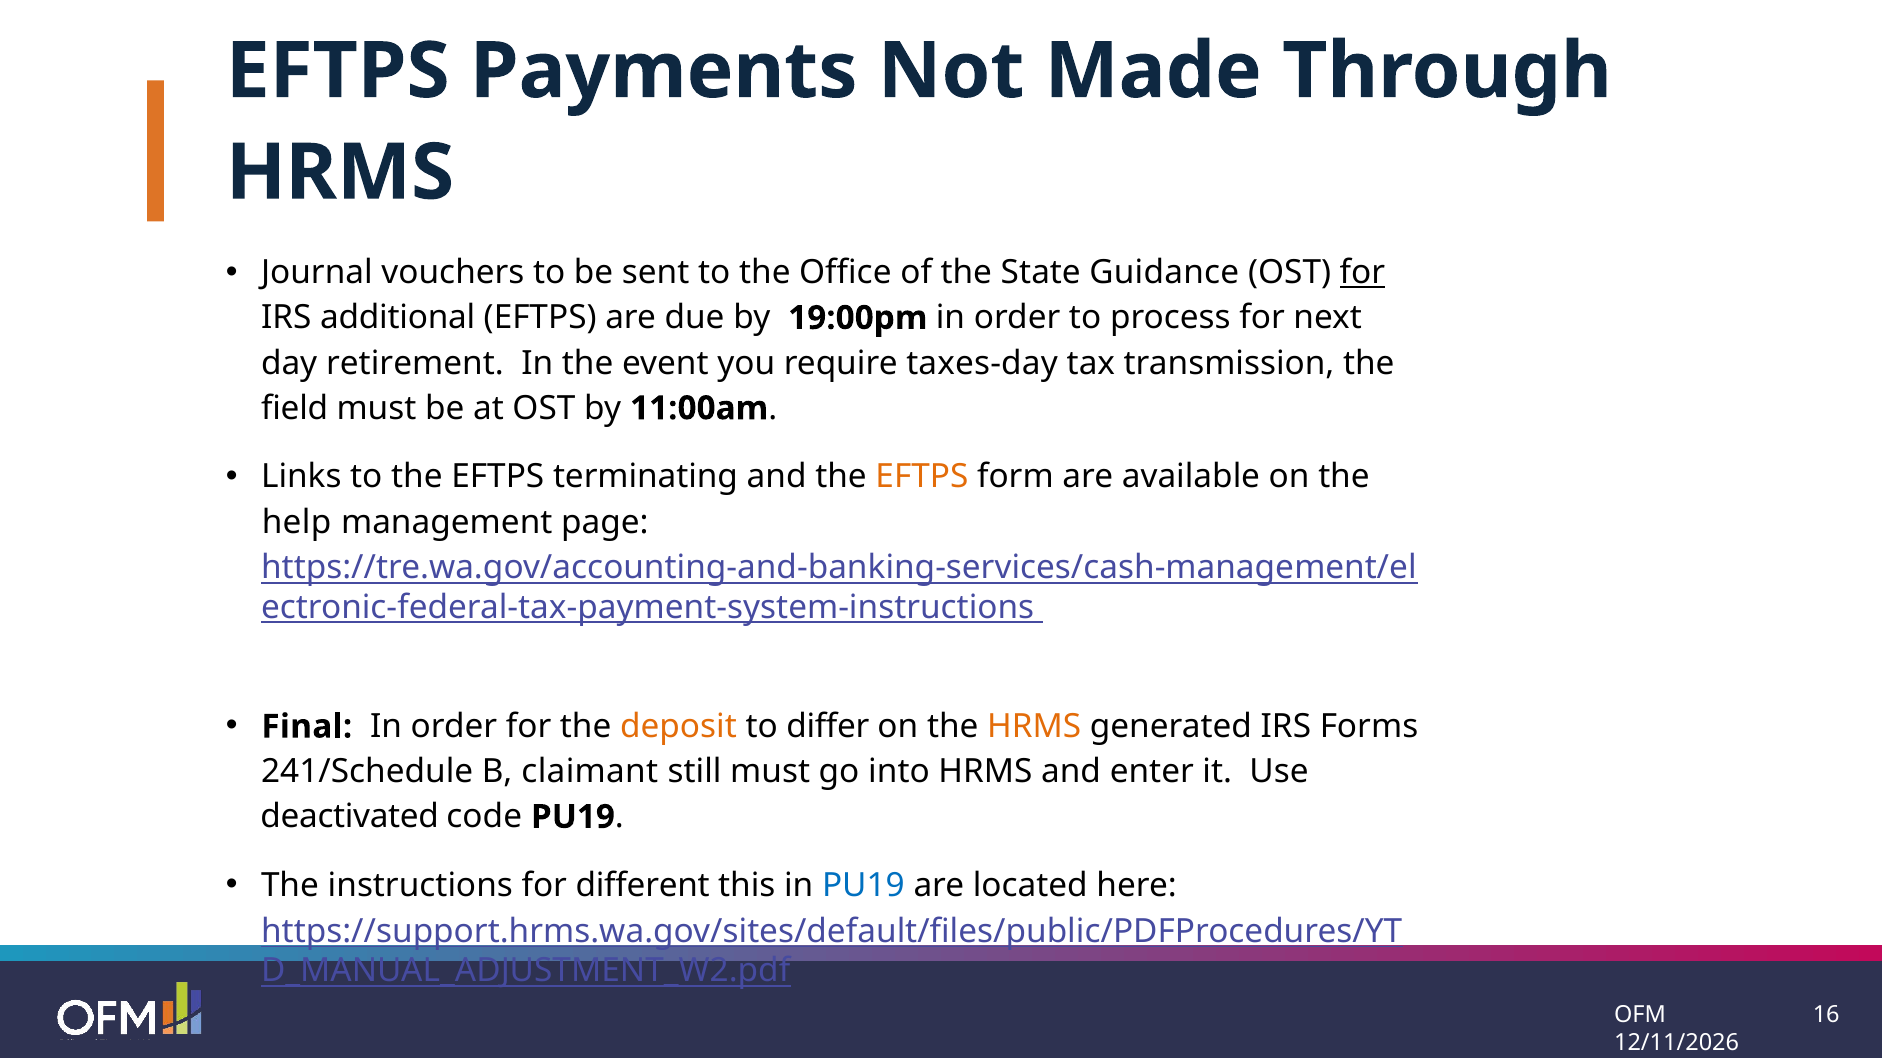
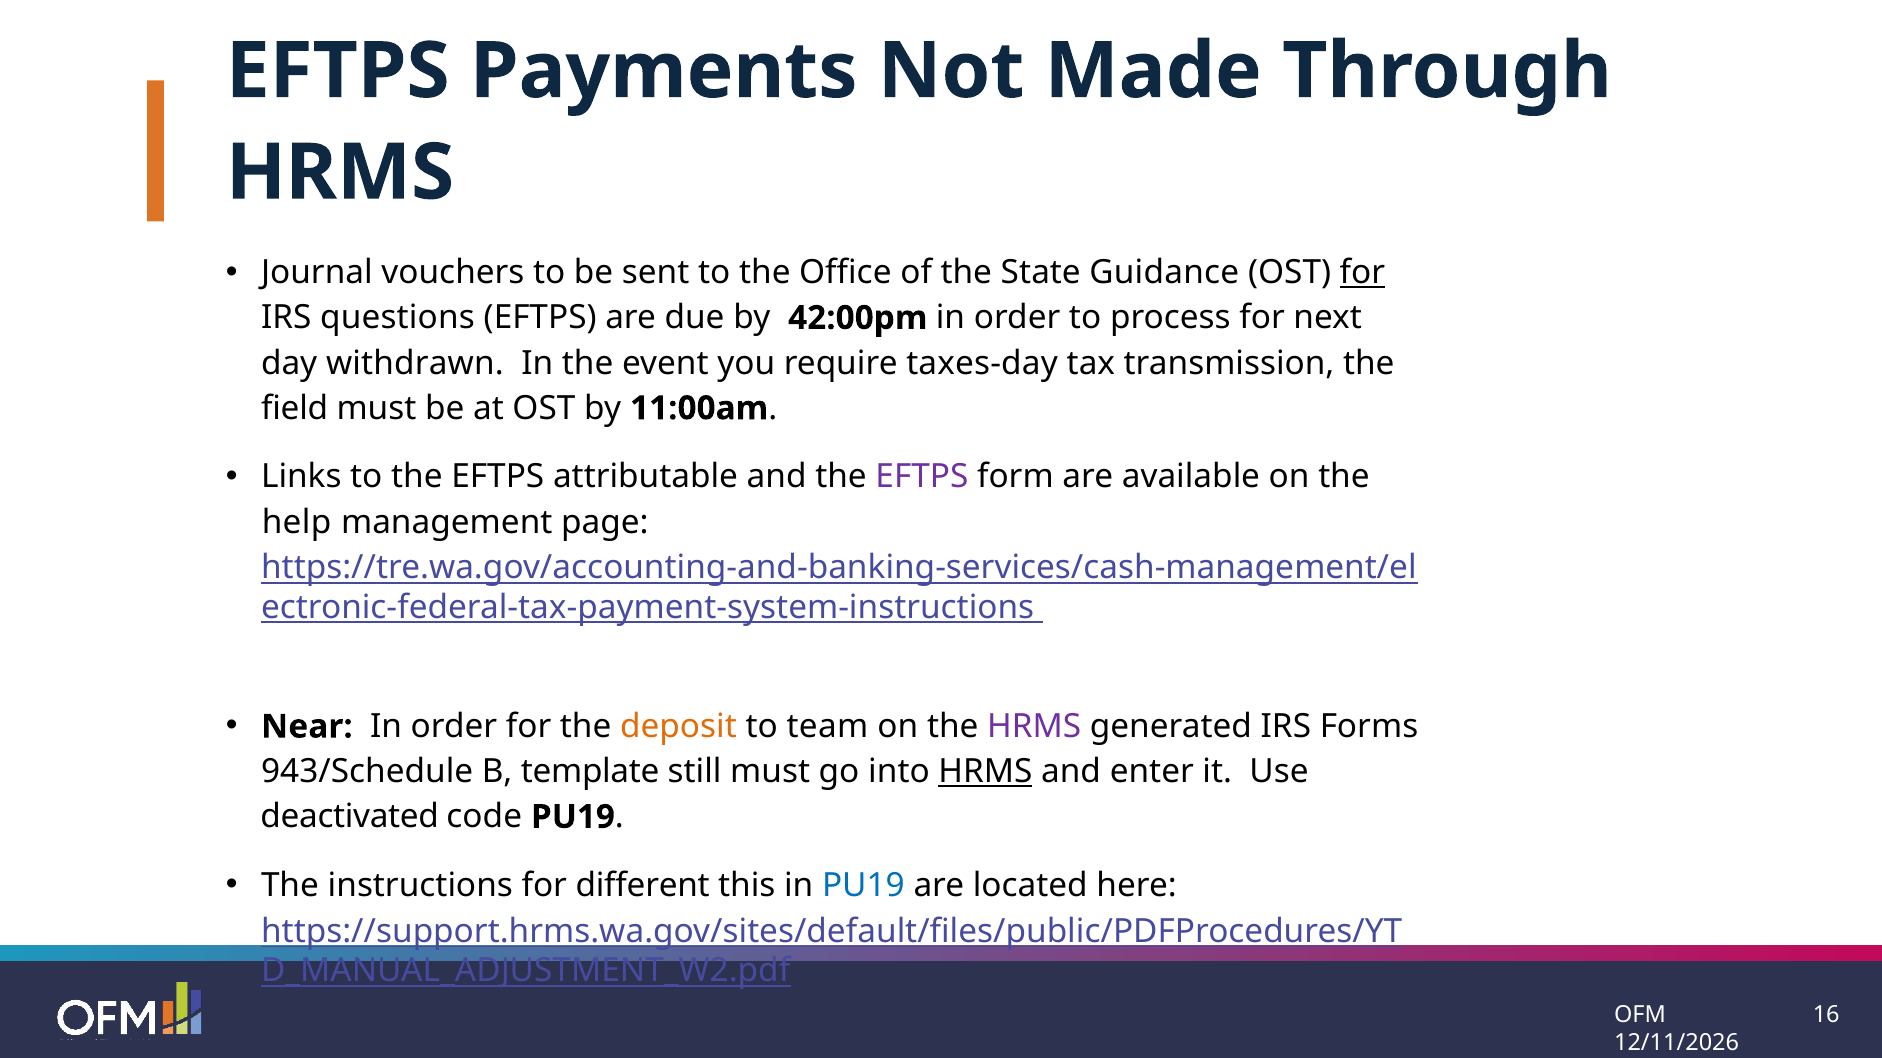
additional: additional -> questions
19:00pm: 19:00pm -> 42:00pm
retirement: retirement -> withdrawn
terminating: terminating -> attributable
EFTPS at (922, 477) colour: orange -> purple
Final: Final -> Near
differ: differ -> team
HRMS at (1034, 727) colour: orange -> purple
241/Schedule: 241/Schedule -> 943/Schedule
claimant: claimant -> template
HRMS at (985, 772) underline: none -> present
